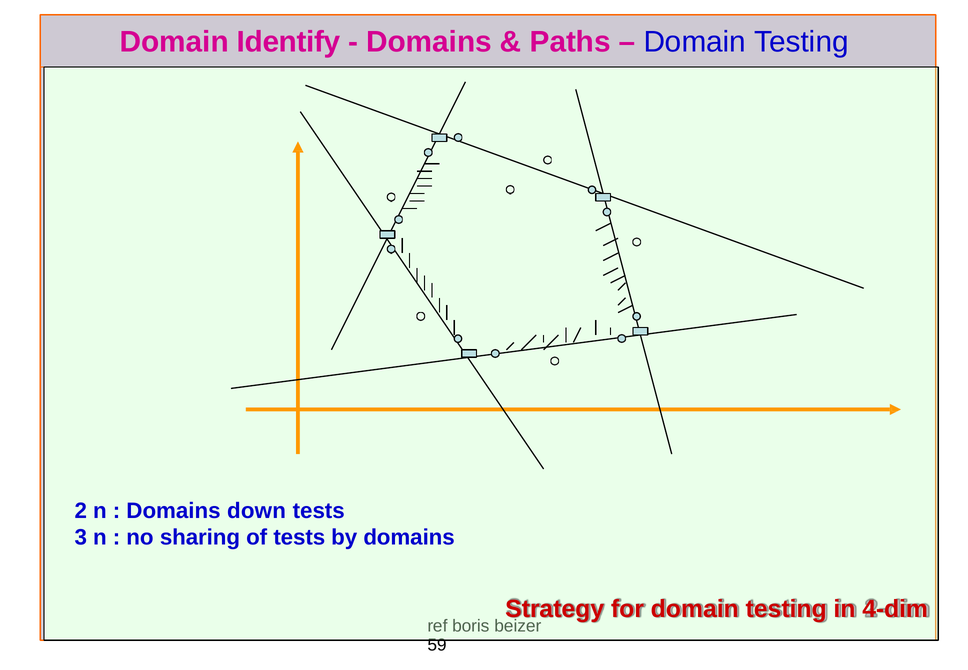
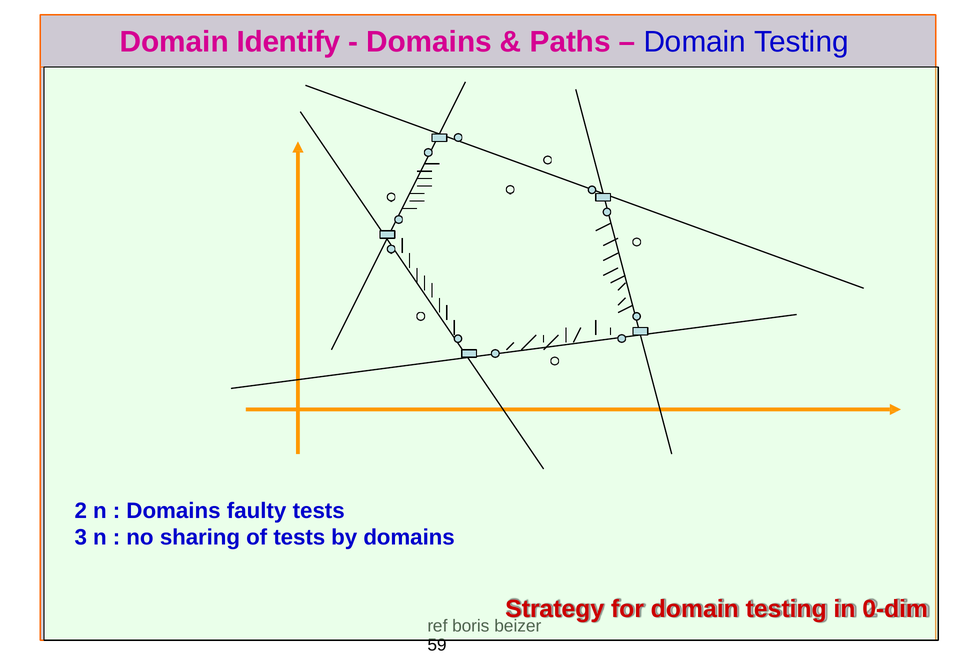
down: down -> faulty
4-dim: 4-dim -> 0-dim
